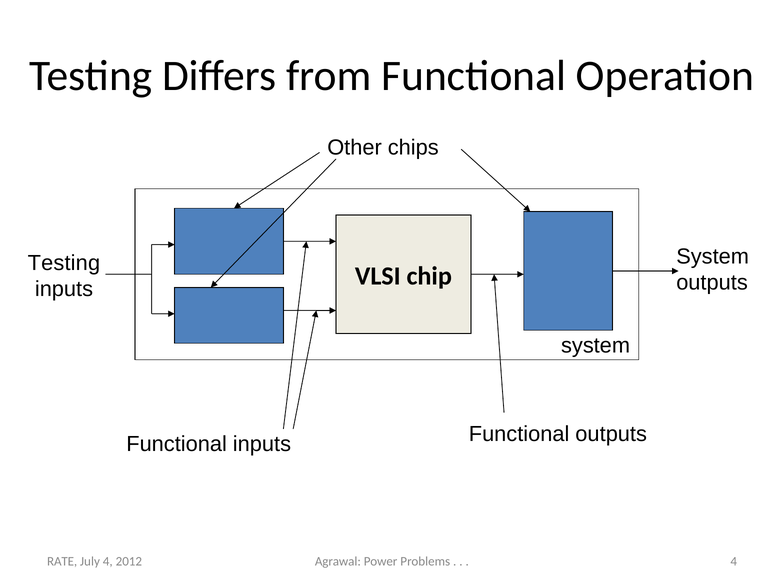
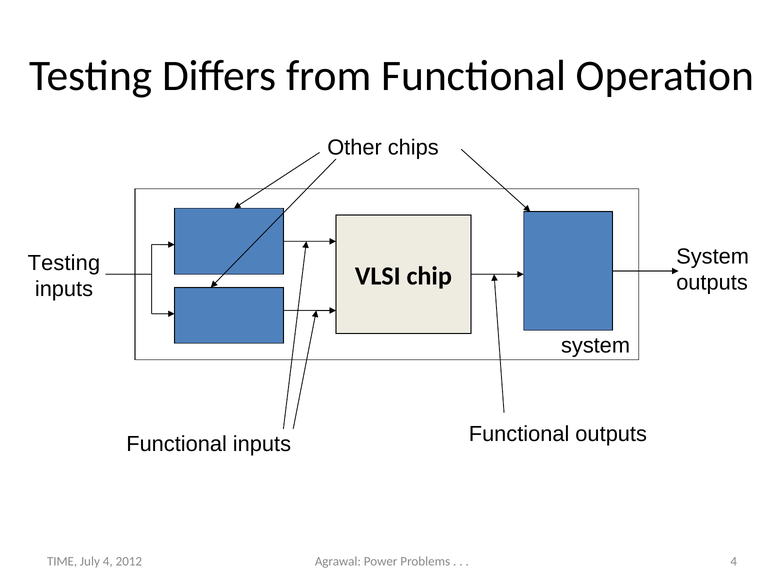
RATE: RATE -> TIME
